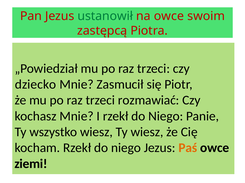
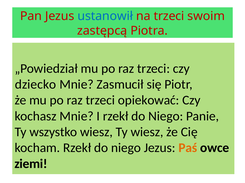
ustanowił colour: green -> blue
na owce: owce -> trzeci
rozmawiać: rozmawiać -> opiekować
